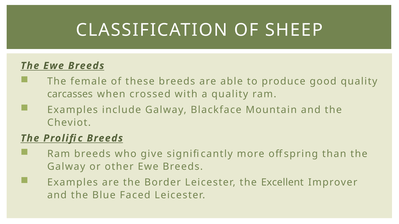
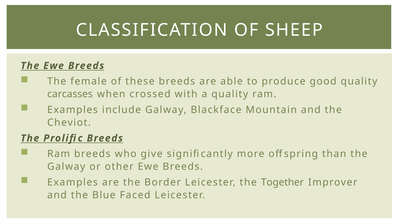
Excellent: Excellent -> Together
